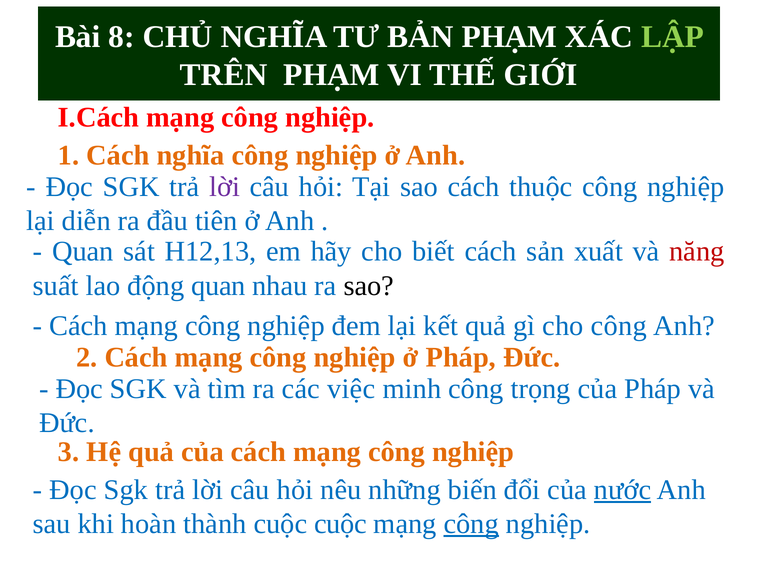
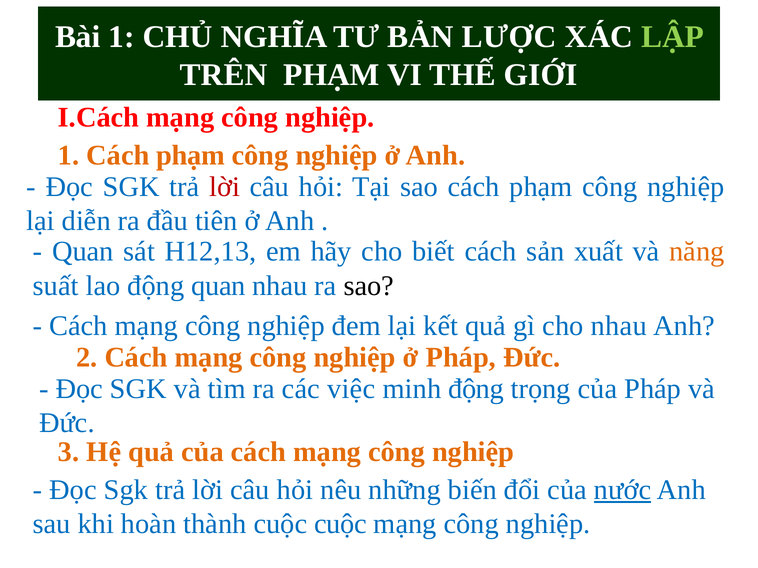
Bài 8: 8 -> 1
BẢN PHẠM: PHẠM -> LƯỢC
1 Cách nghĩa: nghĩa -> phạm
lời at (225, 187) colour: purple -> red
sao cách thuộc: thuộc -> phạm
năng colour: red -> orange
cho công: công -> nhau
minh công: công -> động
công at (471, 524) underline: present -> none
